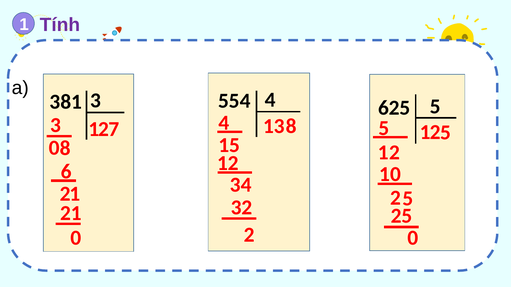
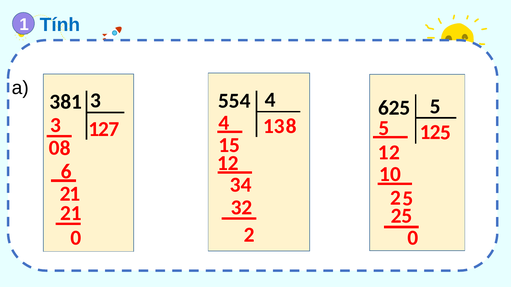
Tính colour: purple -> blue
